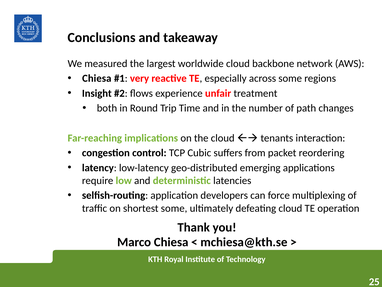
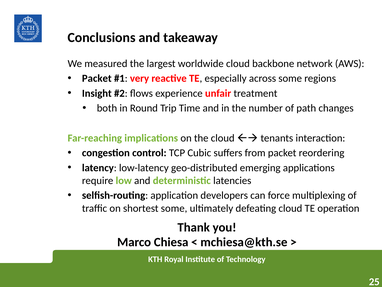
Chiesa at (97, 78): Chiesa -> Packet
